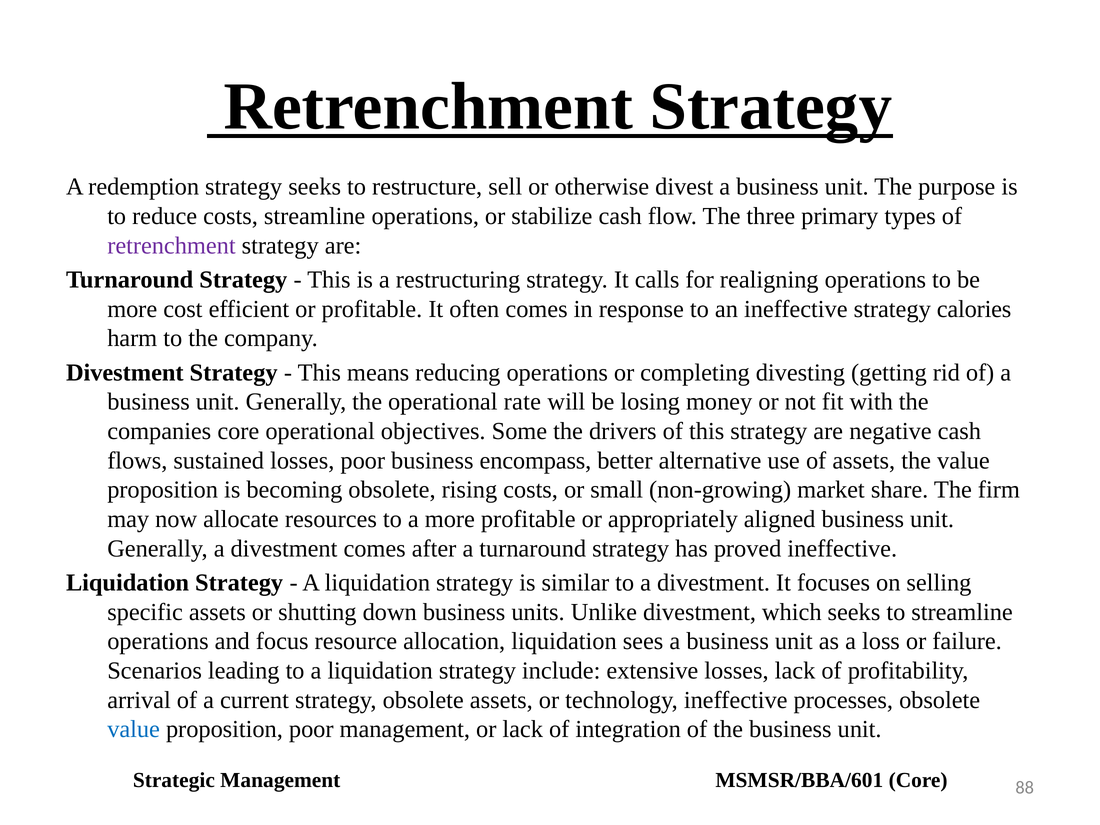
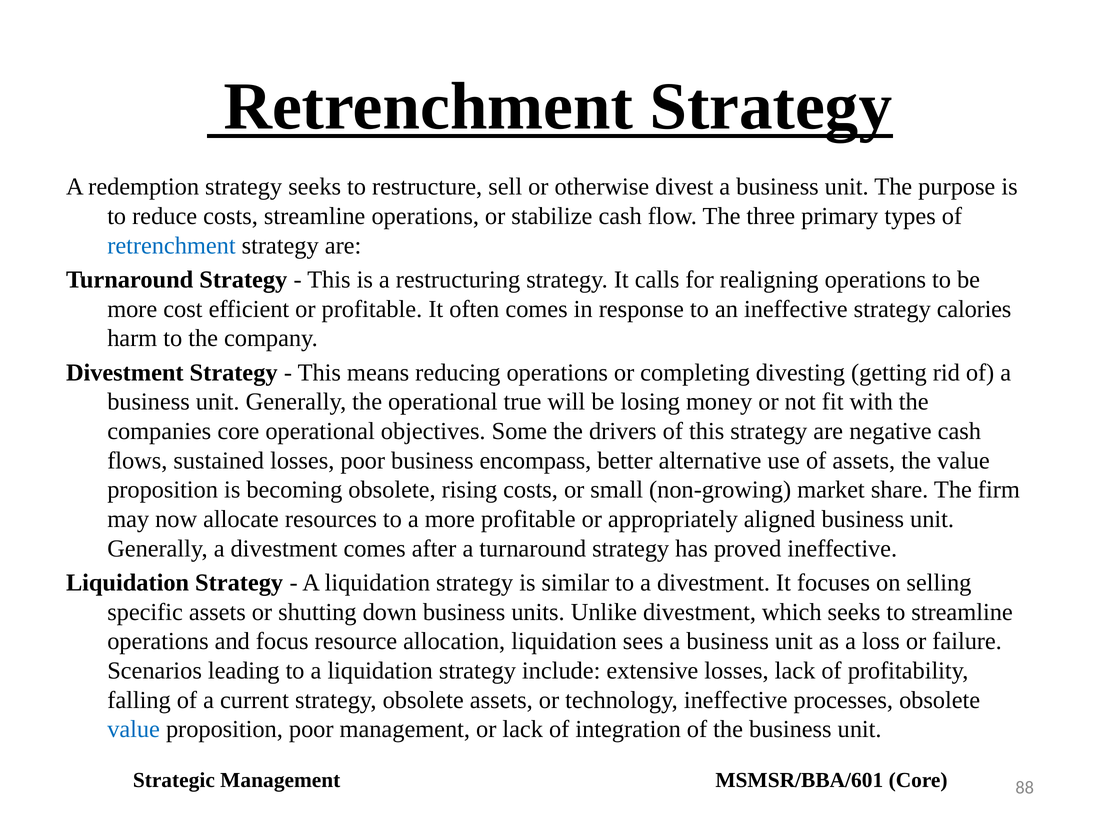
retrenchment at (171, 246) colour: purple -> blue
rate: rate -> true
arrival: arrival -> falling
